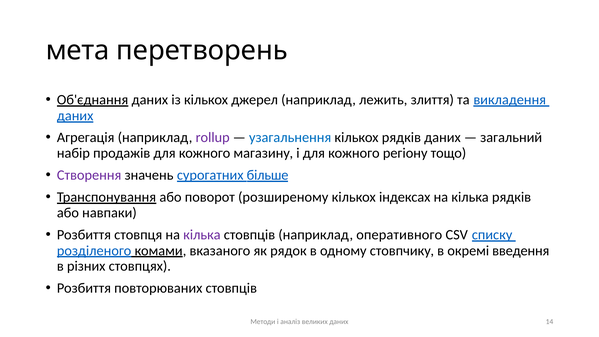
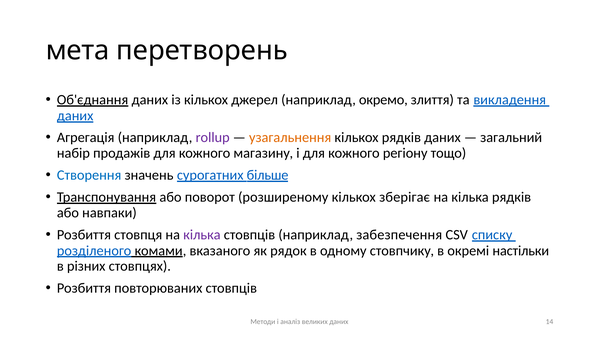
лежить: лежить -> окремо
узагальнення colour: blue -> orange
Створення colour: purple -> blue
індексах: індексах -> зберігає
оперативного: оперативного -> забезпечення
введення: введення -> настільки
